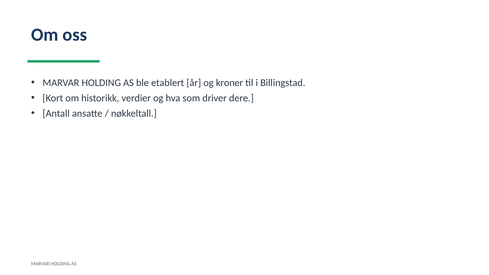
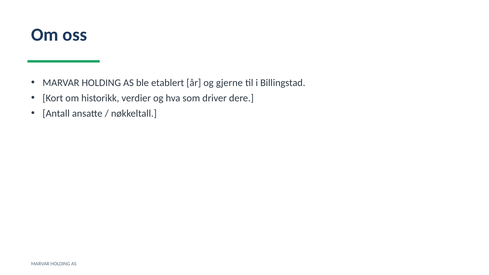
kroner: kroner -> gjerne
